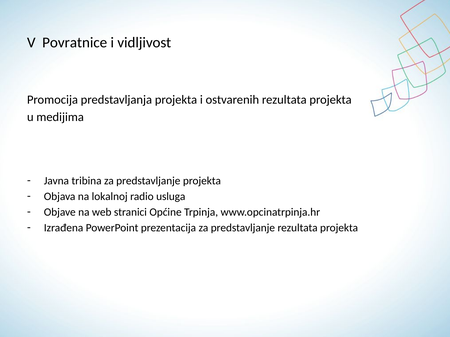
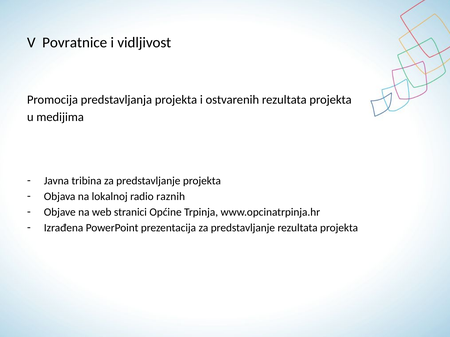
usluga: usluga -> raznih
